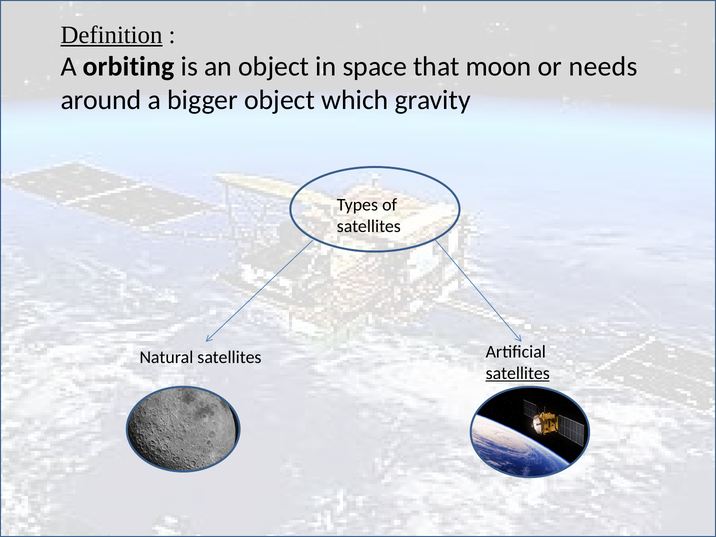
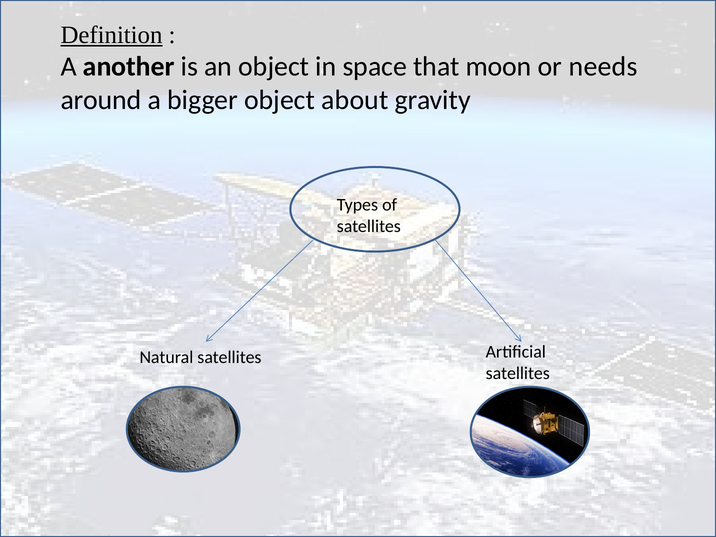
orbiting: orbiting -> another
which: which -> about
satellites at (518, 373) underline: present -> none
